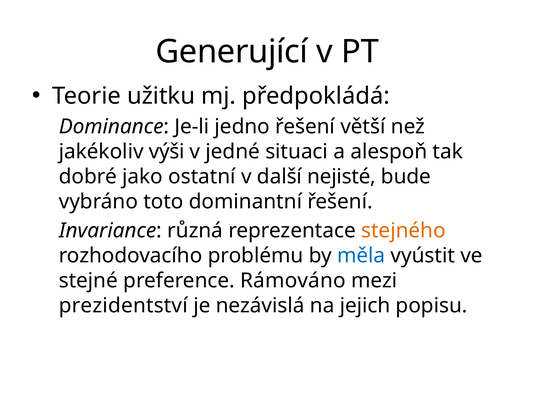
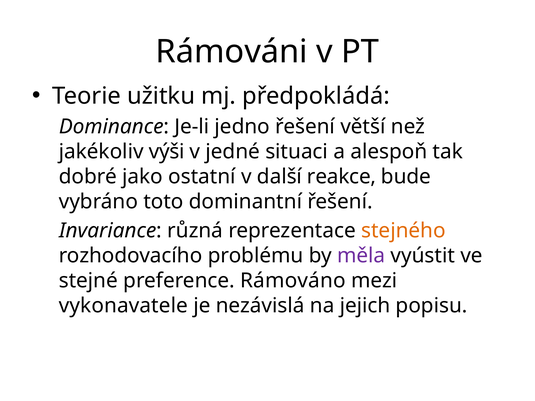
Generující: Generující -> Rámováni
nejisté: nejisté -> reakce
měla colour: blue -> purple
prezidentství: prezidentství -> vykonavatele
